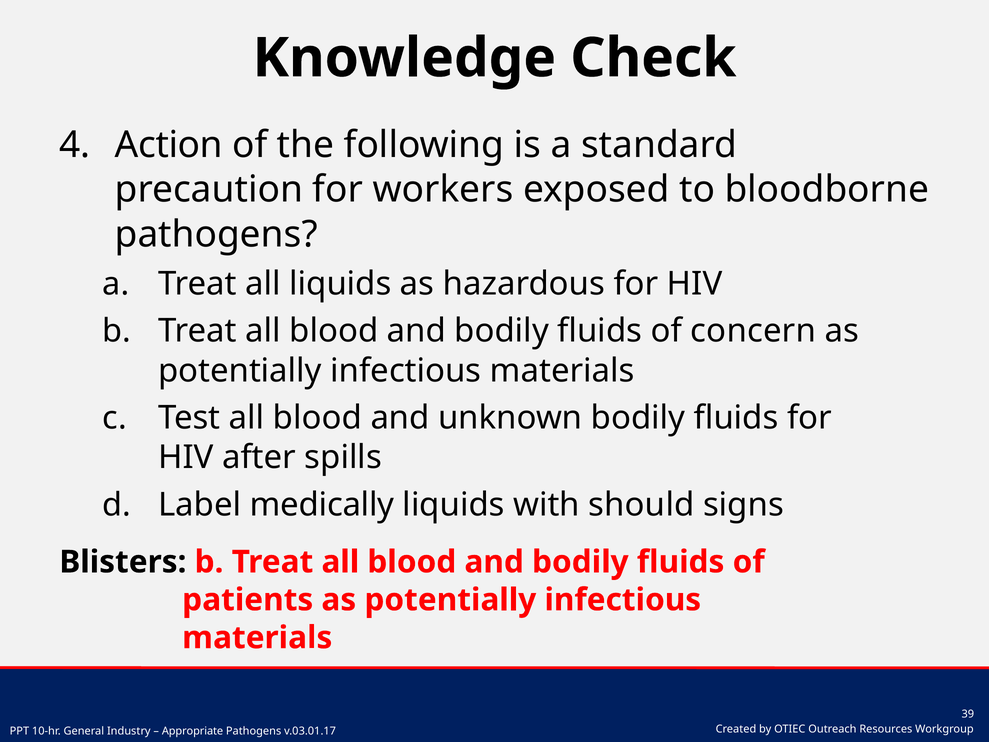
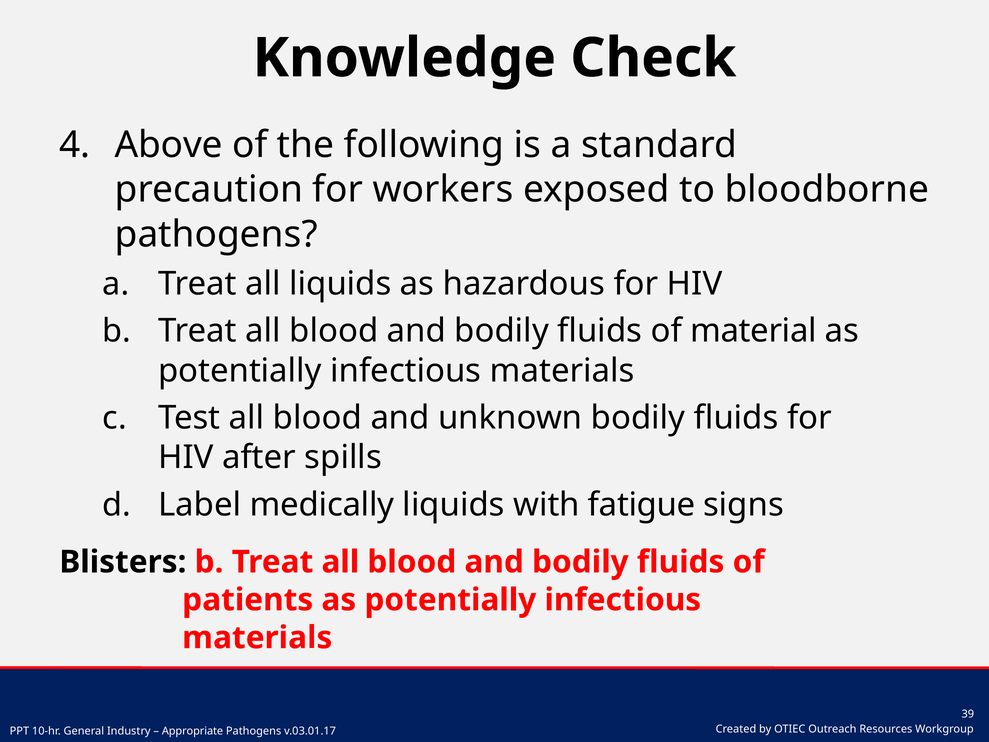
Action: Action -> Above
concern: concern -> material
should: should -> fatigue
